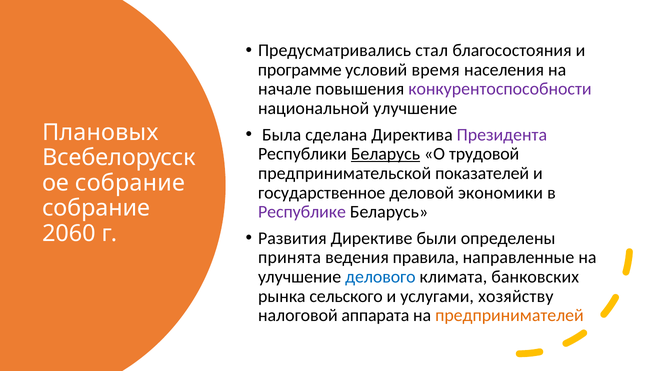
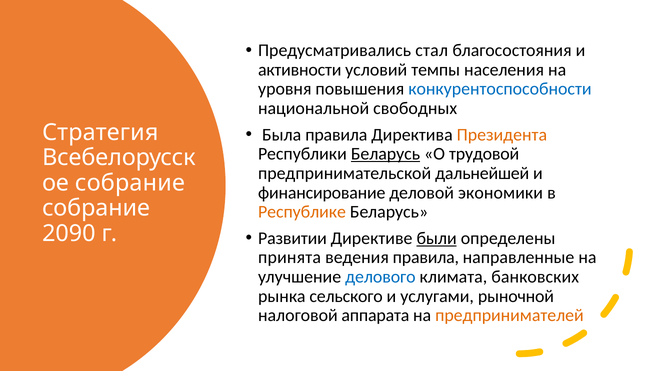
программе: программе -> активности
время: время -> темпы
начале: начале -> уровня
конкурентоспособности colour: purple -> blue
национальной улучшение: улучшение -> свободных
Была сделана: сделана -> правила
Президента colour: purple -> orange
Плановых: Плановых -> Стратегия
показателей: показателей -> дальнейшей
государственное: государственное -> финансирование
Республике colour: purple -> orange
2060: 2060 -> 2090
Развития: Развития -> Развитии
были underline: none -> present
хозяйству: хозяйству -> рыночной
